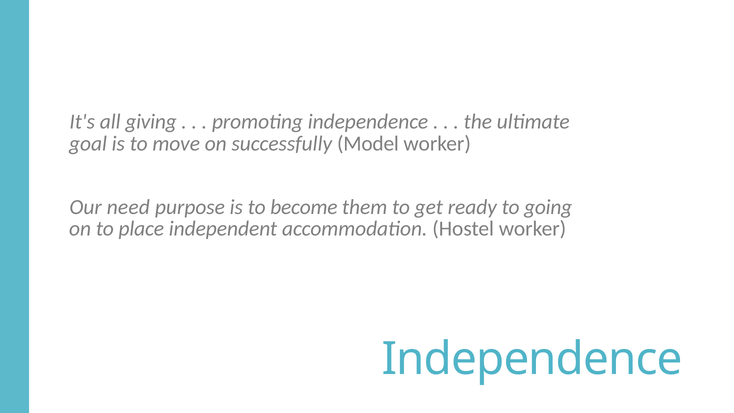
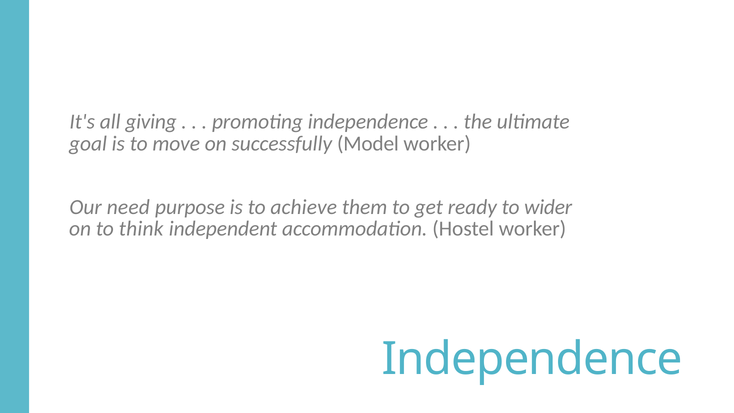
become: become -> achieve
going: going -> wider
place: place -> think
